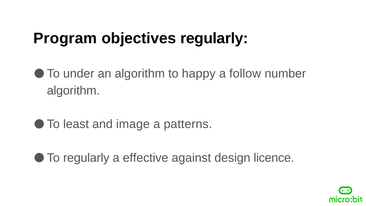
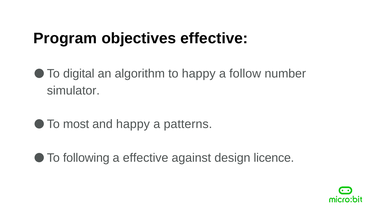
objectives regularly: regularly -> effective
under: under -> digital
algorithm at (73, 90): algorithm -> simulator
least: least -> most
and image: image -> happy
To regularly: regularly -> following
